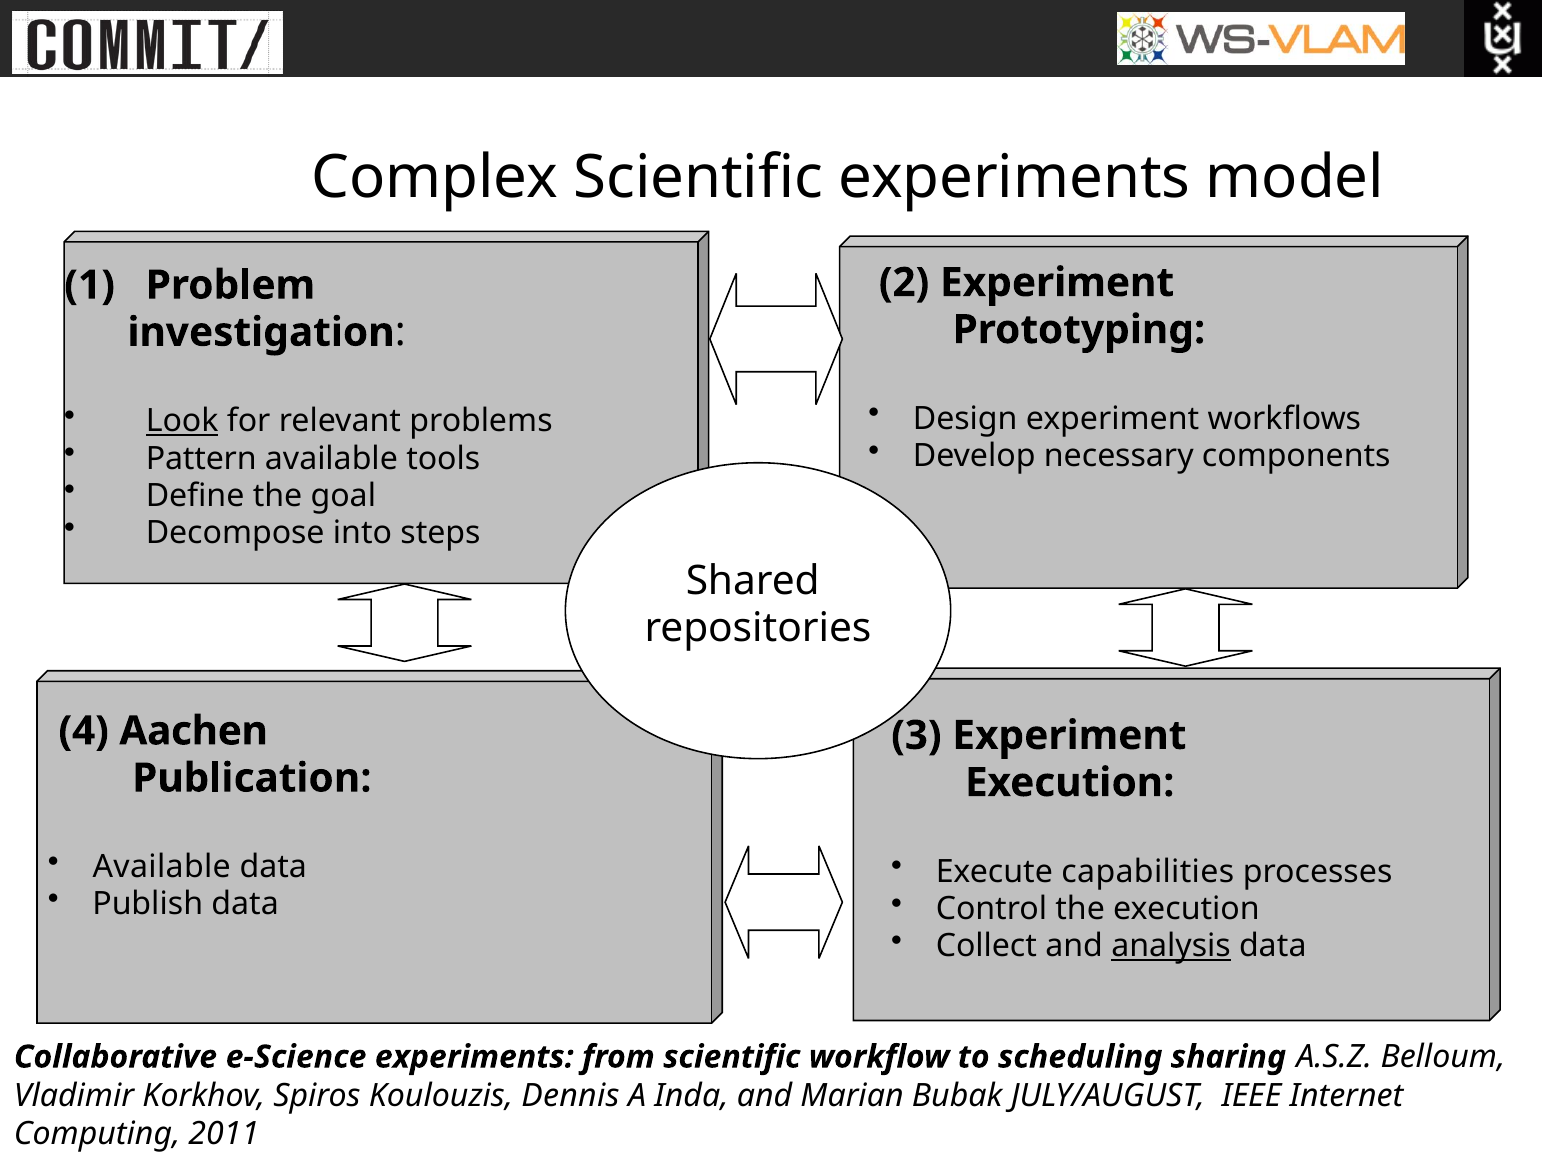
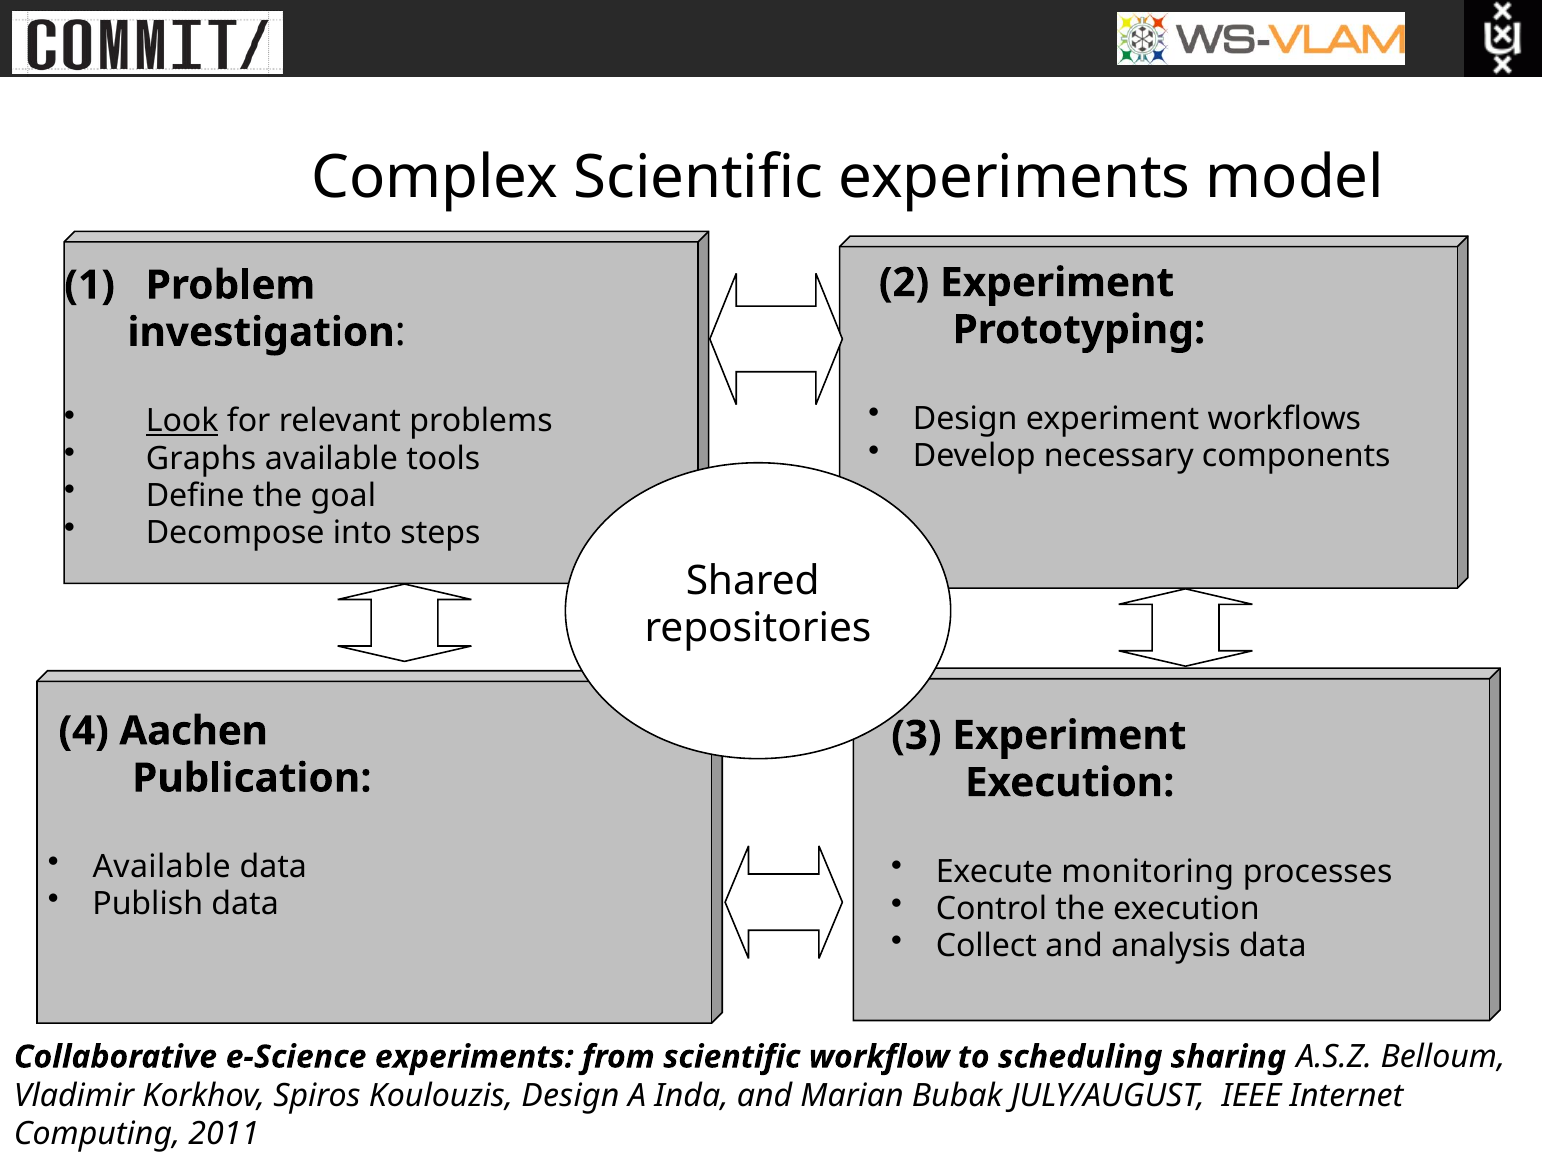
Pattern: Pattern -> Graphs
capabilities: capabilities -> monitoring
analysis underline: present -> none
Koulouzis Dennis: Dennis -> Design
